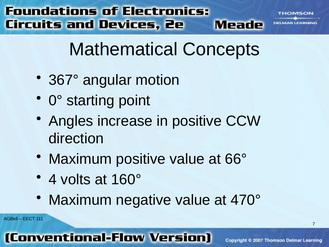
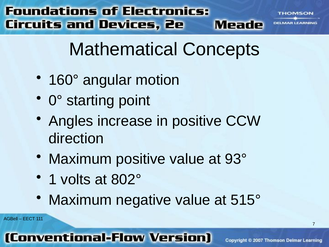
367°: 367° -> 160°
66°: 66° -> 93°
4: 4 -> 1
160°: 160° -> 802°
470°: 470° -> 515°
